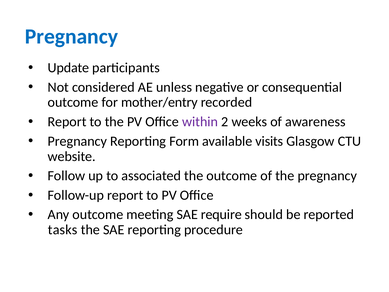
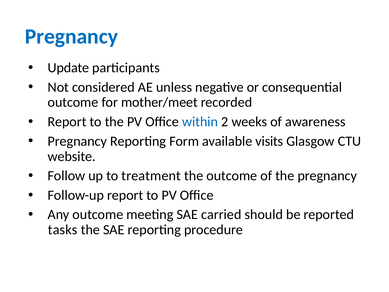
mother/entry: mother/entry -> mother/meet
within colour: purple -> blue
associated: associated -> treatment
require: require -> carried
